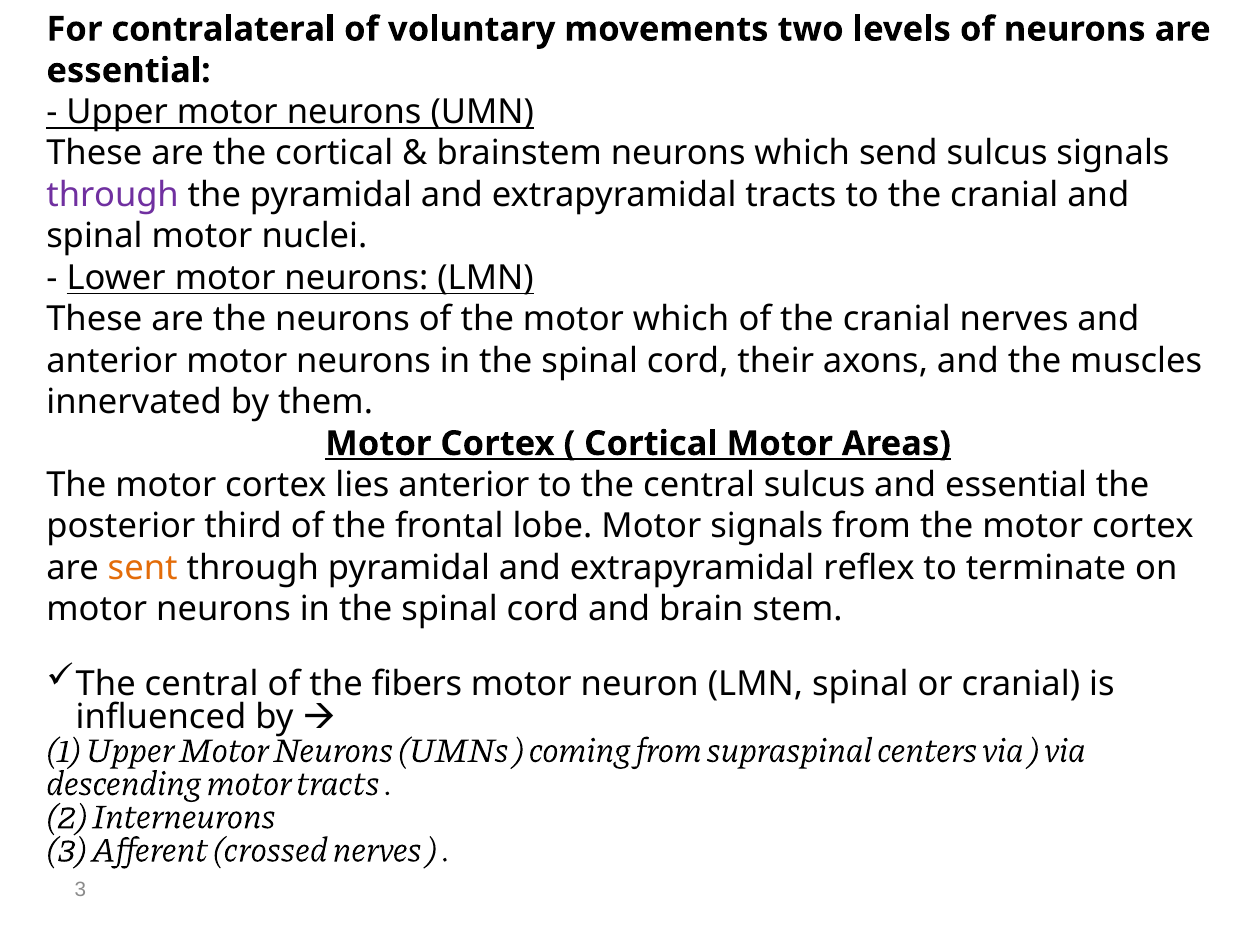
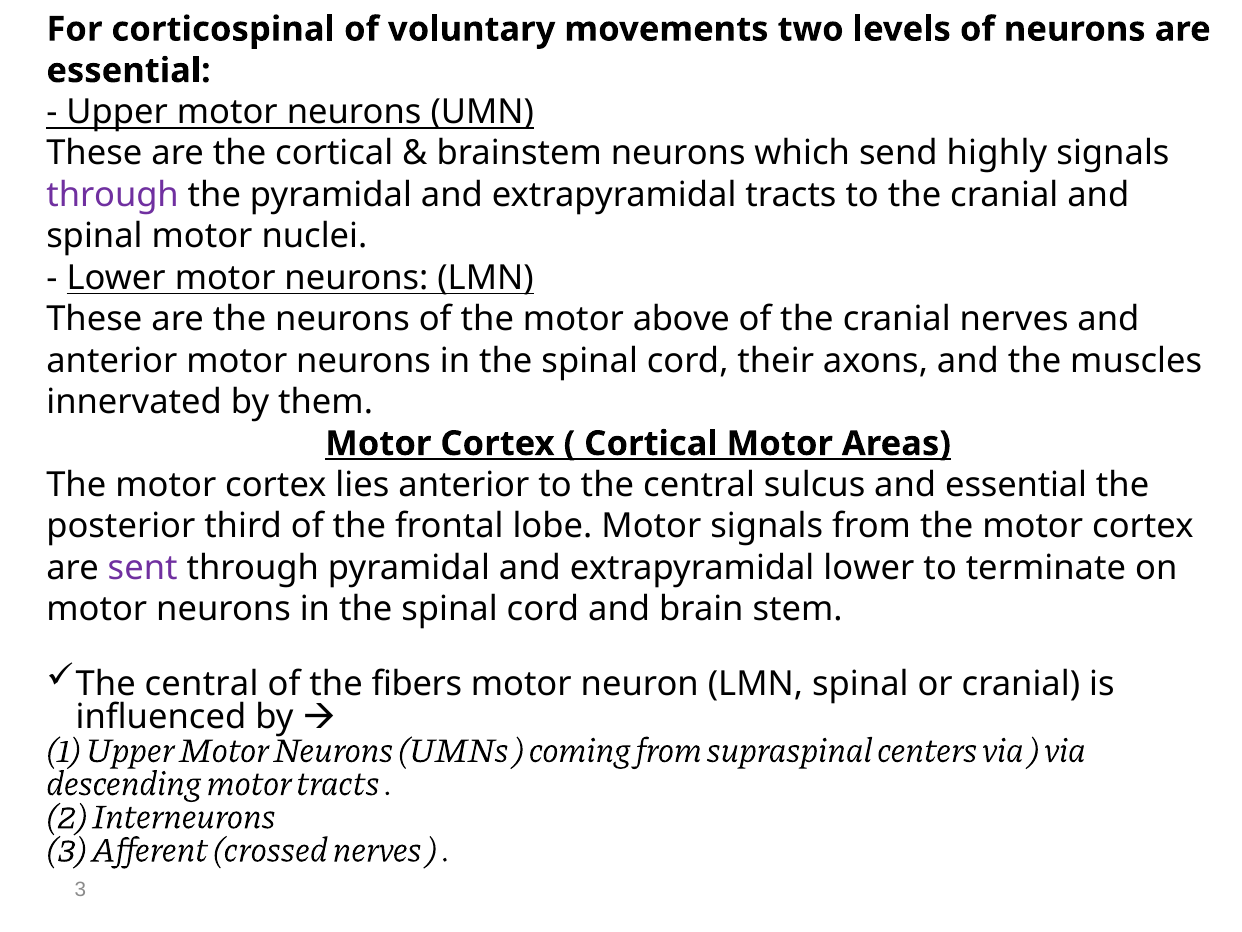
contralateral: contralateral -> corticospinal
send sulcus: sulcus -> highly
motor which: which -> above
sent colour: orange -> purple
extrapyramidal reflex: reflex -> lower
